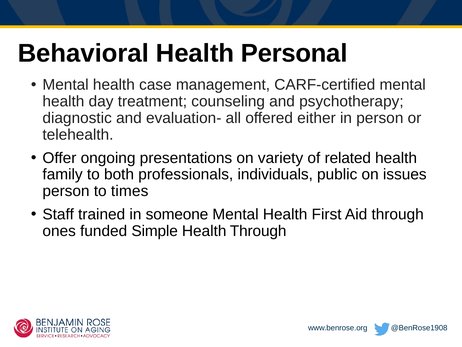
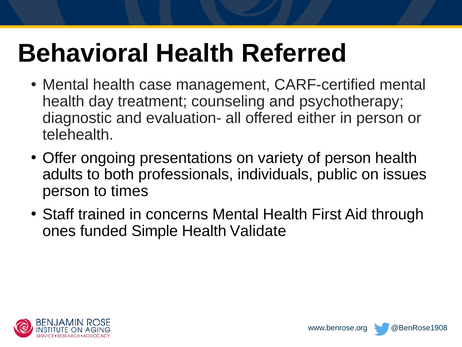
Personal: Personal -> Referred
of related: related -> person
family: family -> adults
someone: someone -> concerns
Health Through: Through -> Validate
